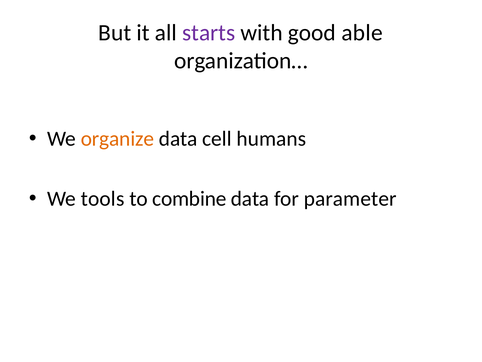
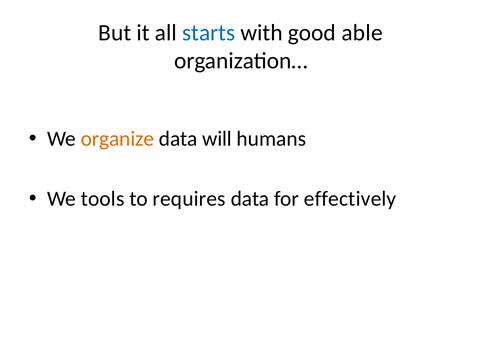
starts colour: purple -> blue
cell: cell -> will
combine: combine -> requires
parameter: parameter -> effectively
